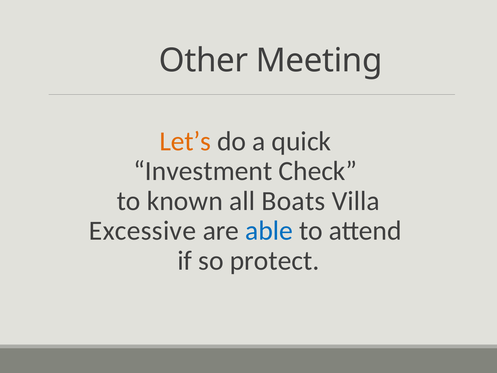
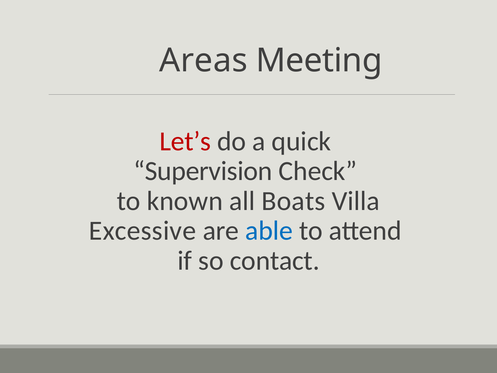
Other: Other -> Areas
Let’s colour: orange -> red
Investment: Investment -> Supervision
protect: protect -> contact
